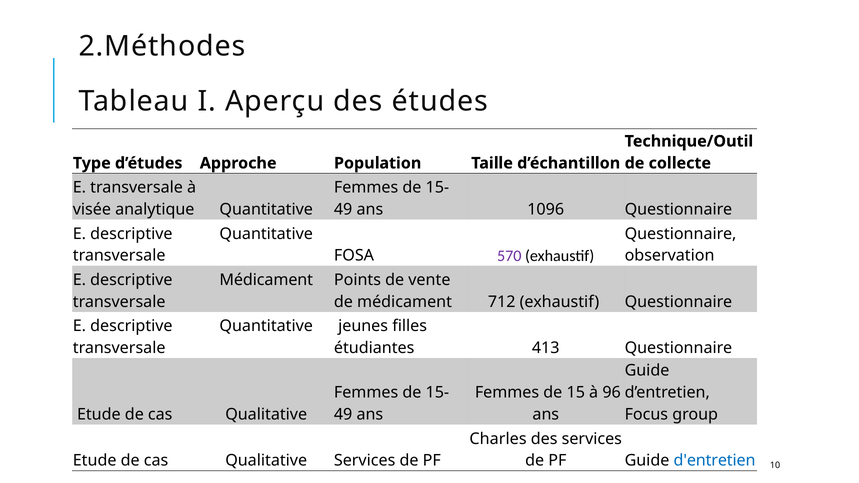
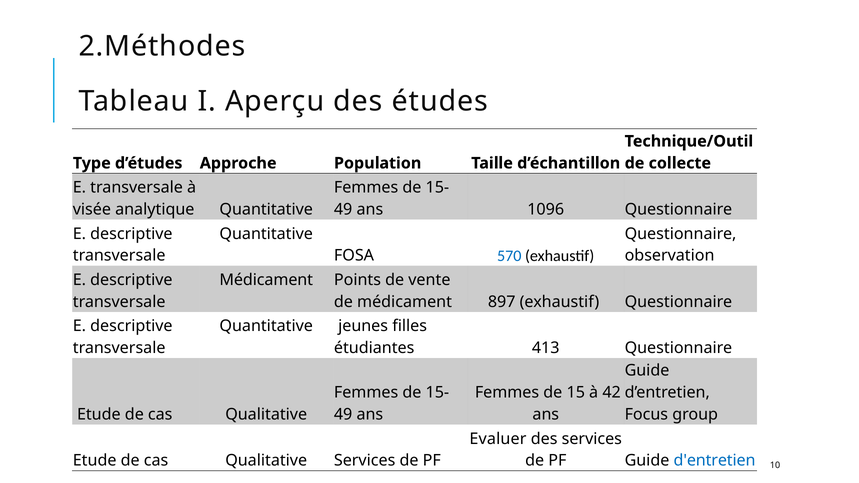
570 colour: purple -> blue
712: 712 -> 897
96: 96 -> 42
Charles: Charles -> Evaluer
